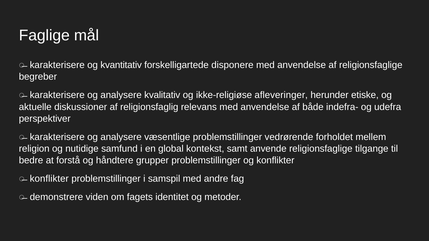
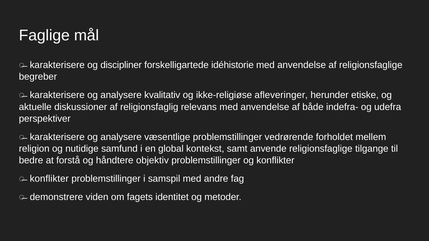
kvantitativ: kvantitativ -> discipliner
disponere: disponere -> idéhistorie
grupper: grupper -> objektiv
